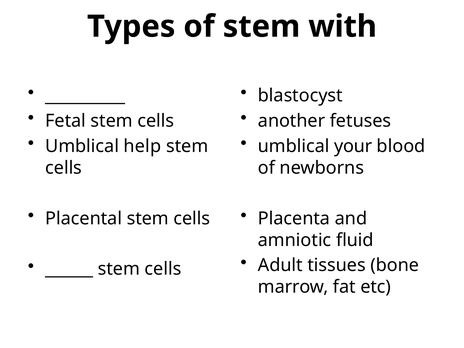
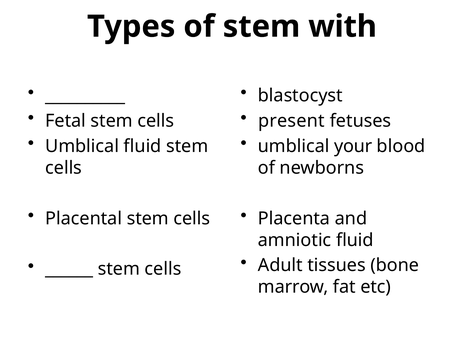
another: another -> present
Umblical help: help -> fluid
